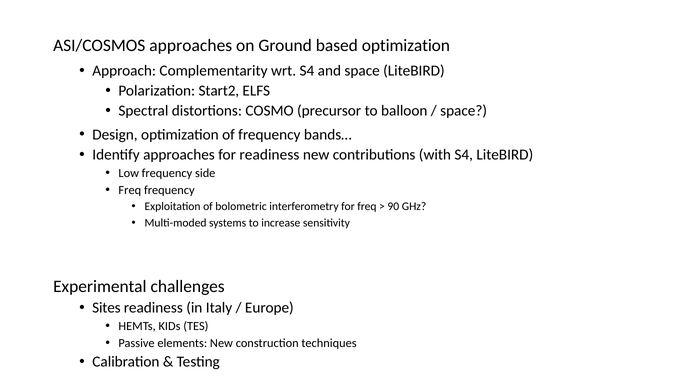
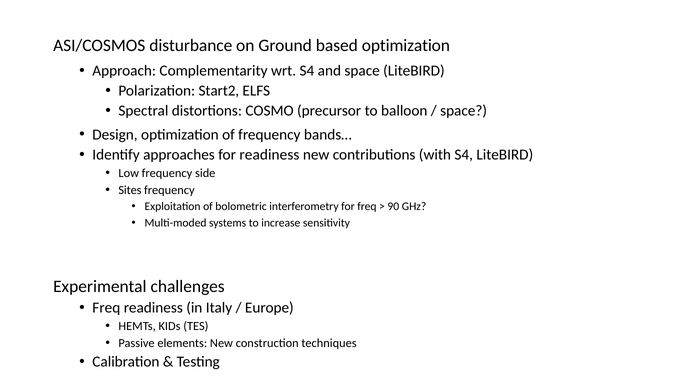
ASI/COSMOS approaches: approaches -> disturbance
Freq at (130, 190): Freq -> Sites
Sites at (106, 308): Sites -> Freq
